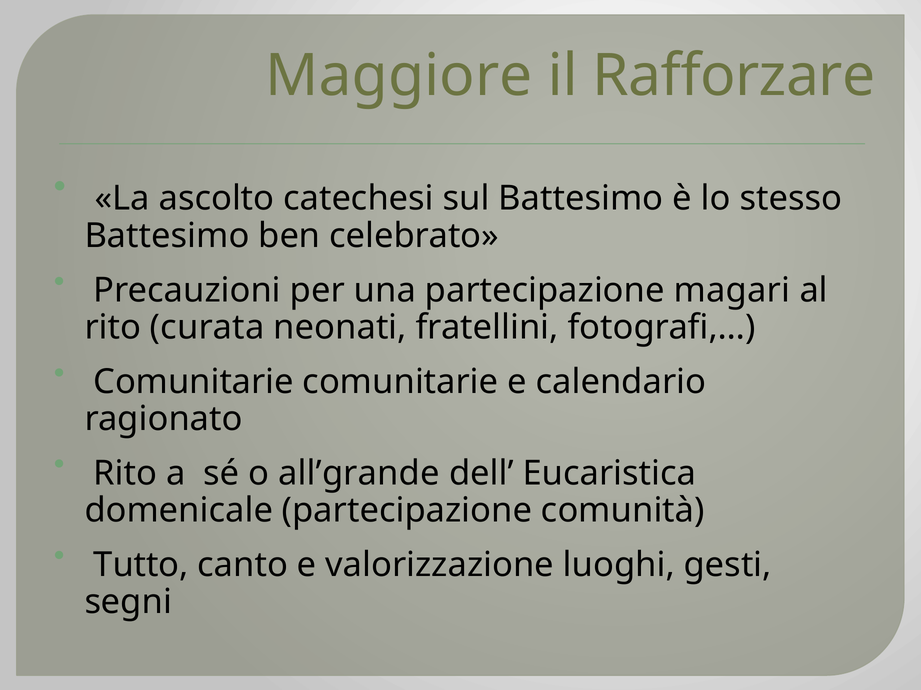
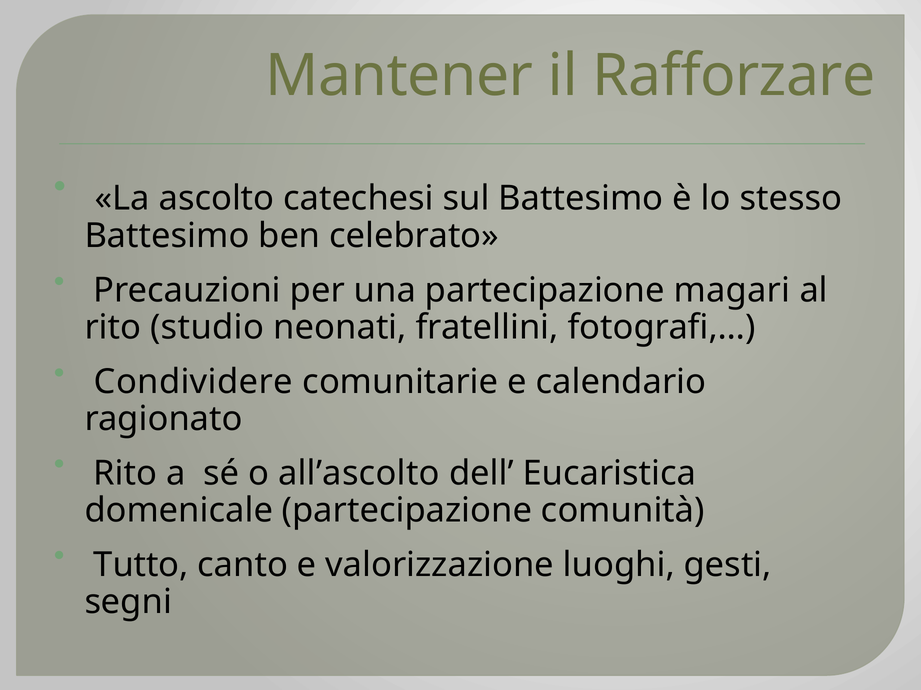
Maggiore: Maggiore -> Mantener
curata: curata -> studio
Comunitarie at (194, 382): Comunitarie -> Condividere
all’grande: all’grande -> all’ascolto
